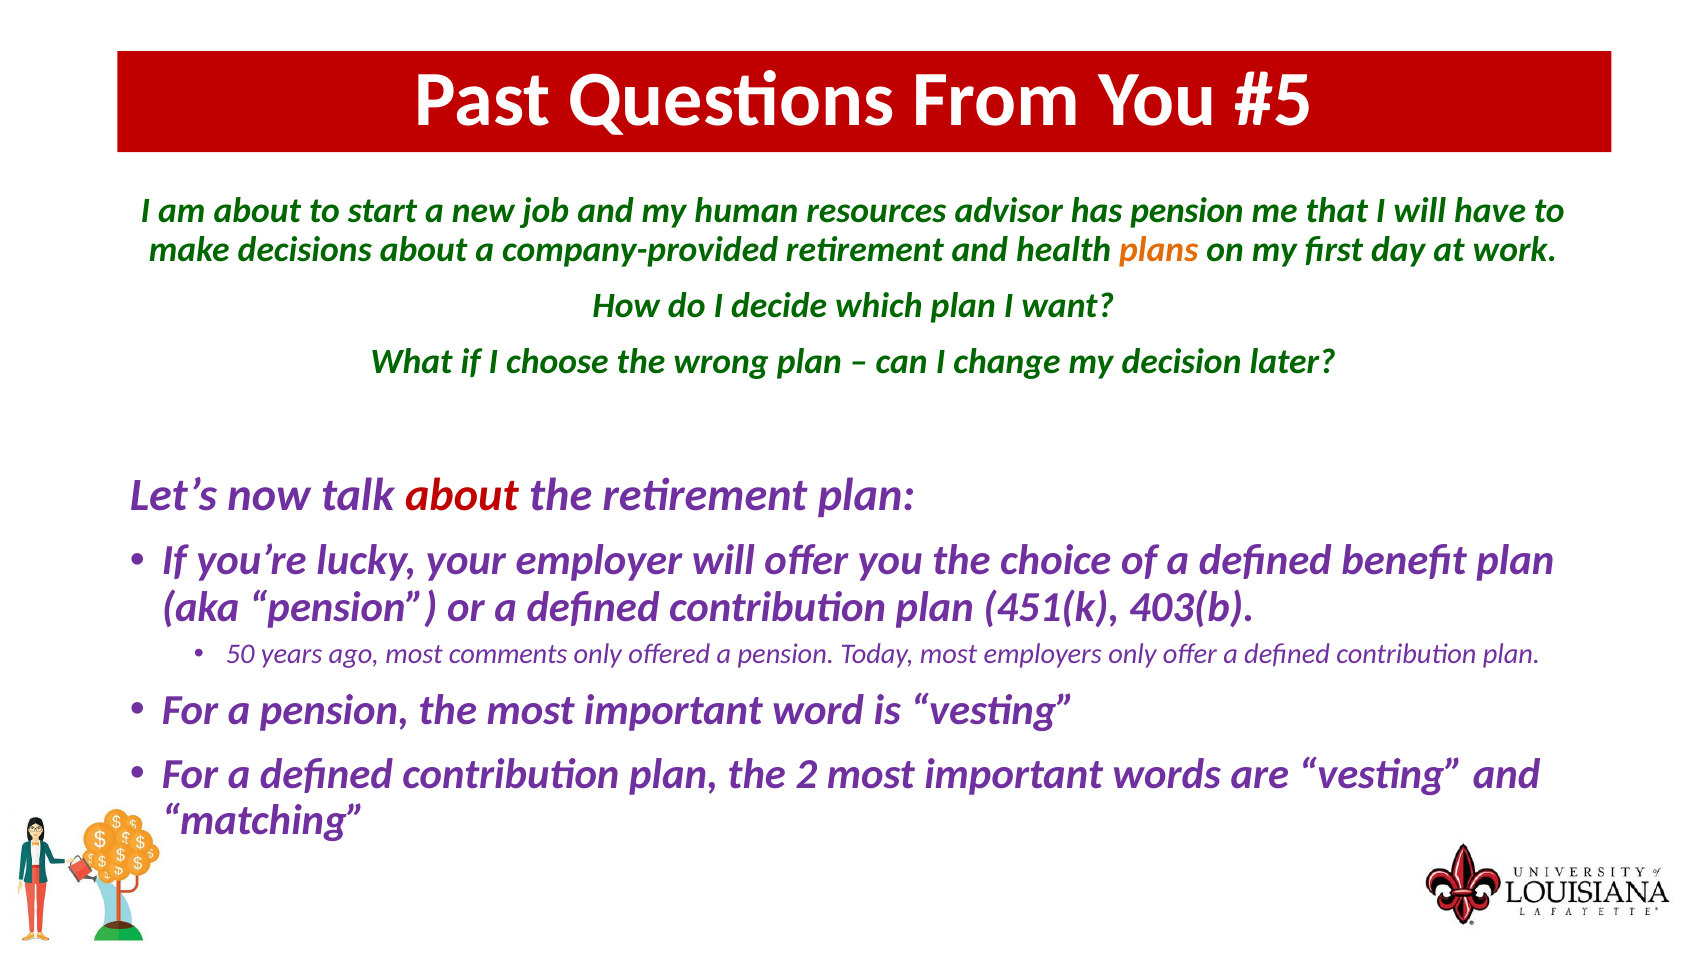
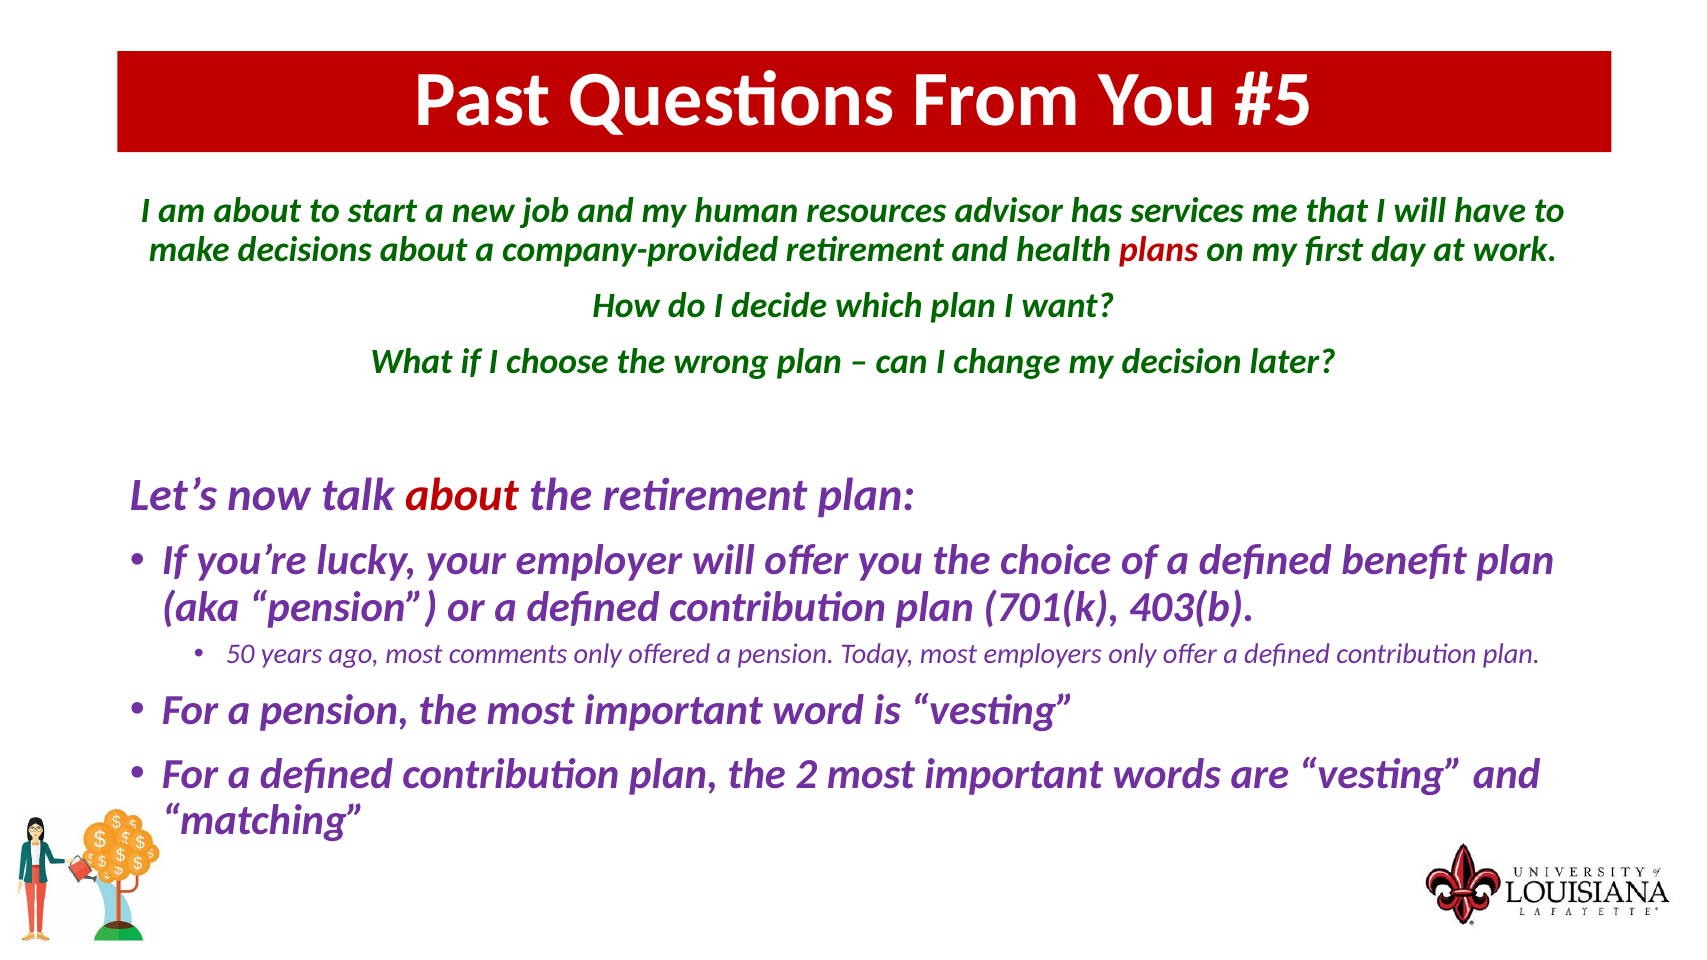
has pension: pension -> services
plans colour: orange -> red
451(k: 451(k -> 701(k
